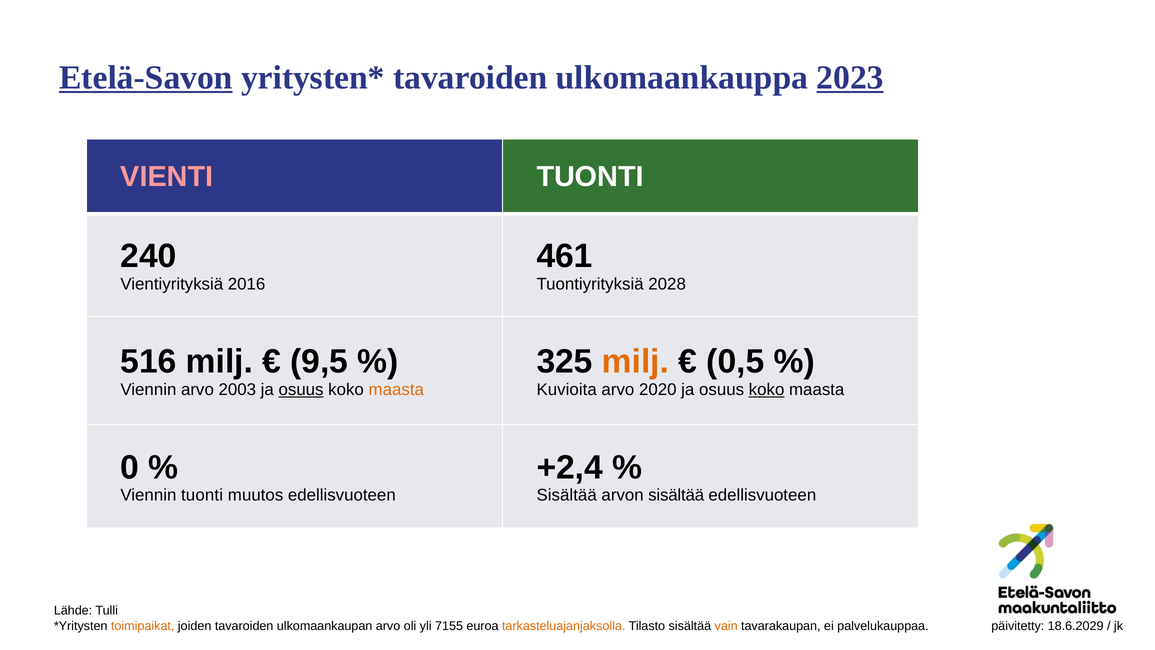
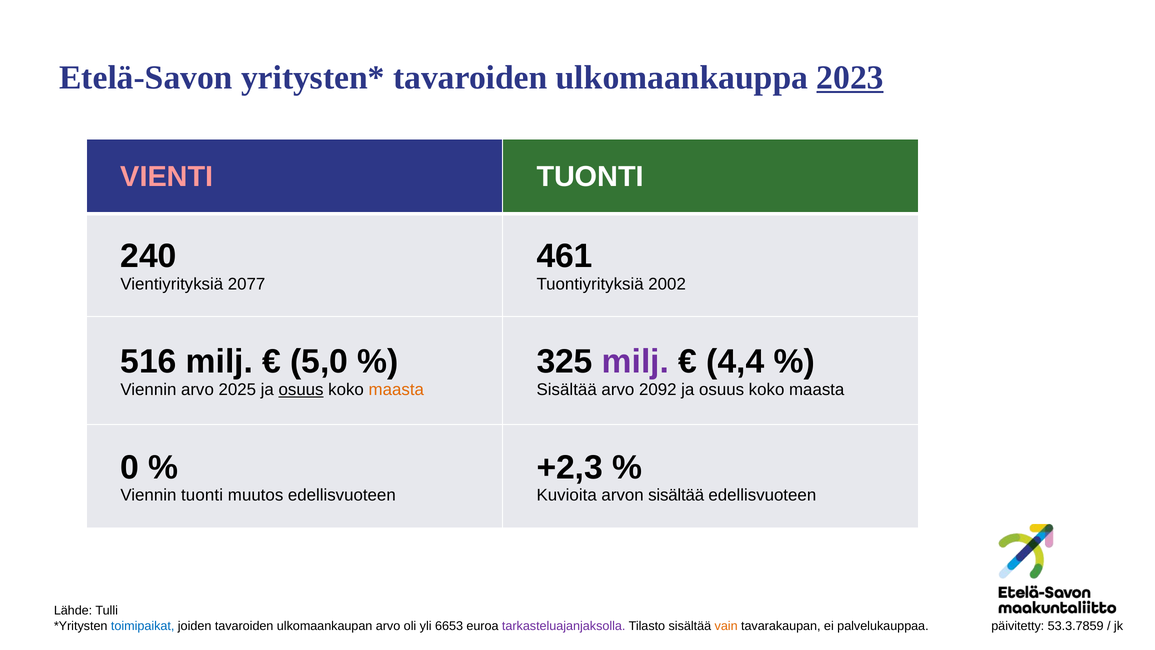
Etelä-Savon underline: present -> none
2016: 2016 -> 2077
2028: 2028 -> 2002
9,5: 9,5 -> 5,0
milj at (636, 361) colour: orange -> purple
0,5: 0,5 -> 4,4
2003: 2003 -> 2025
Kuvioita at (567, 389): Kuvioita -> Sisältää
2020: 2020 -> 2092
koko at (767, 389) underline: present -> none
+2,4: +2,4 -> +2,3
Sisältää at (567, 495): Sisältää -> Kuvioita
toimipaikat colour: orange -> blue
7155: 7155 -> 6653
tarkasteluajanjaksolla colour: orange -> purple
18.6.2029: 18.6.2029 -> 53.3.7859
